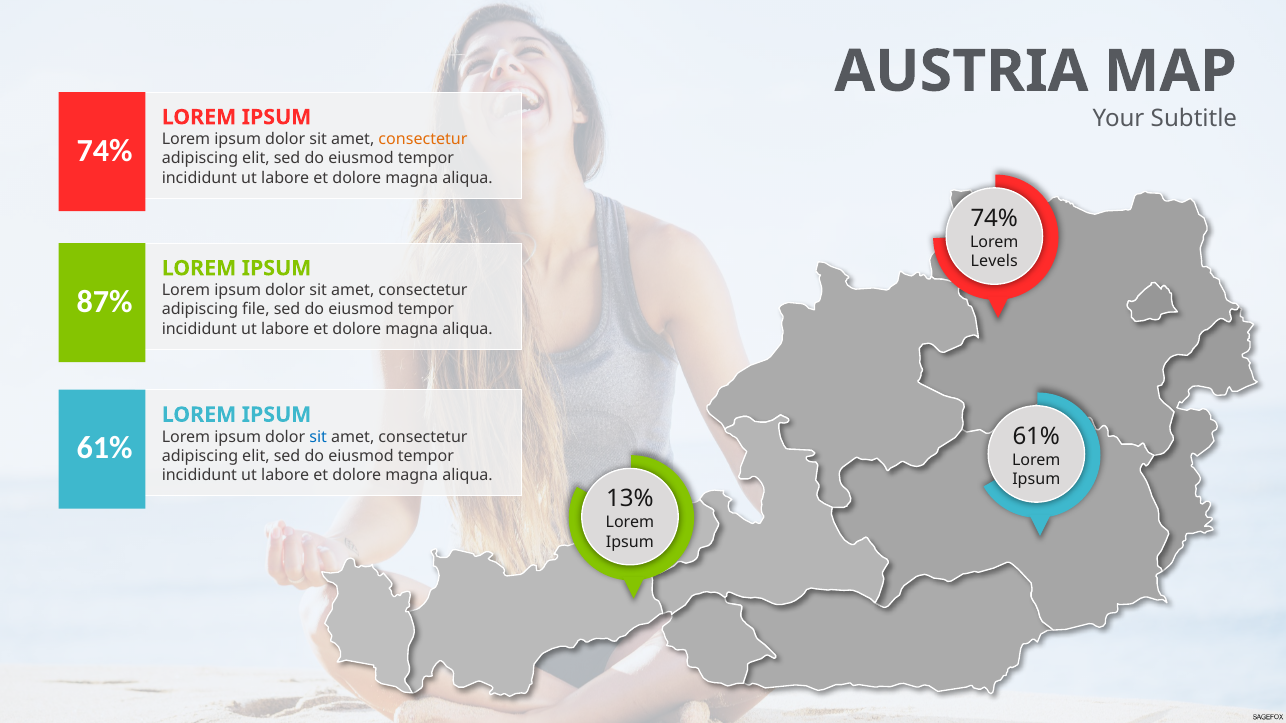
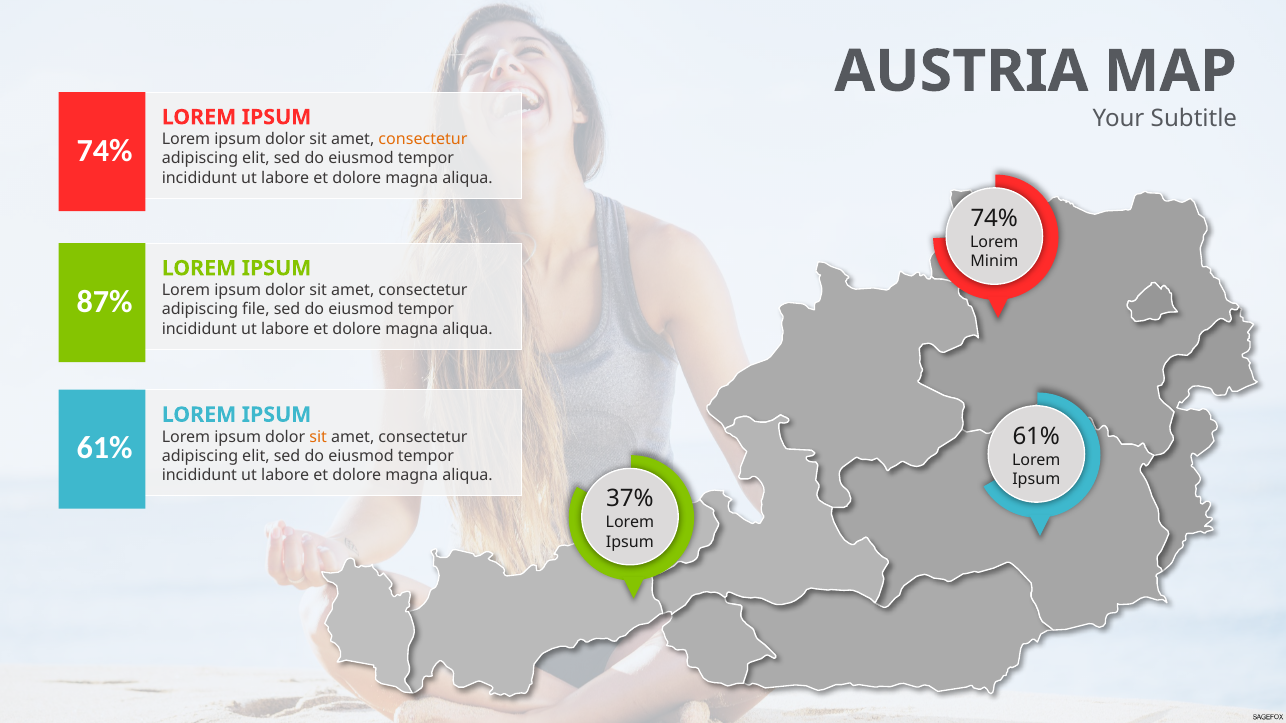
Levels: Levels -> Minim
sit at (318, 437) colour: blue -> orange
13%: 13% -> 37%
